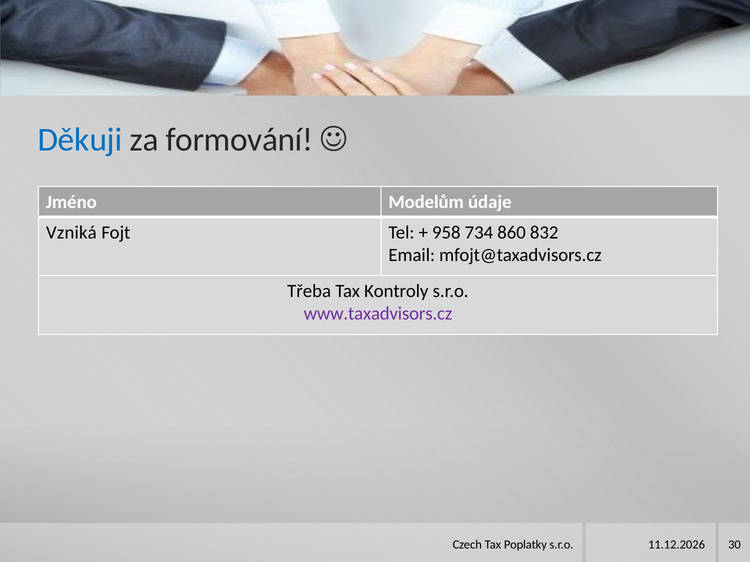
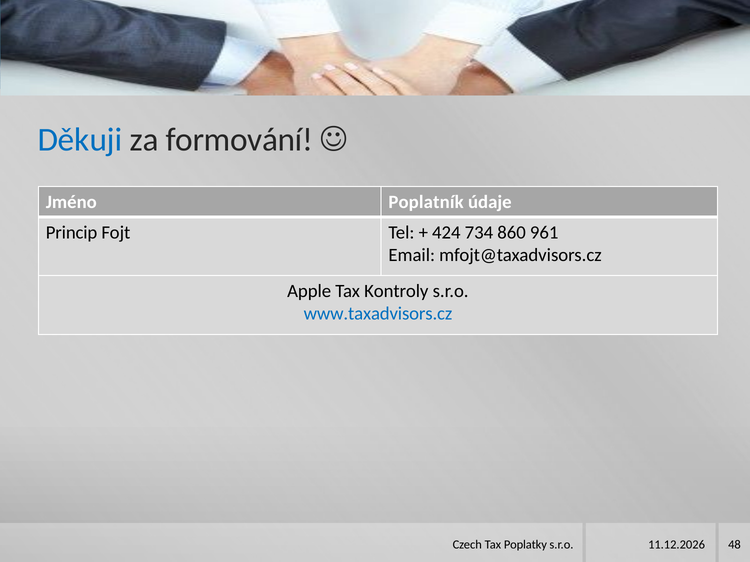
Modelům: Modelům -> Poplatník
Vzniká: Vzniká -> Princip
958: 958 -> 424
832: 832 -> 961
Třeba: Třeba -> Apple
www.taxadvisors.cz colour: purple -> blue
30: 30 -> 48
